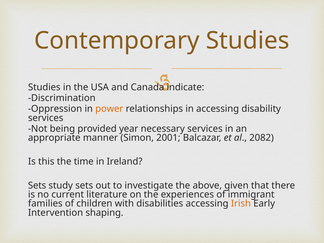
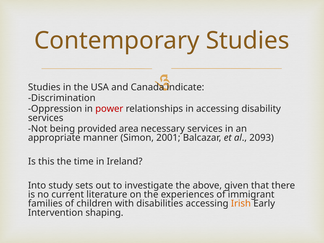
power colour: orange -> red
year: year -> area
2082: 2082 -> 2093
Sets at (37, 185): Sets -> Into
